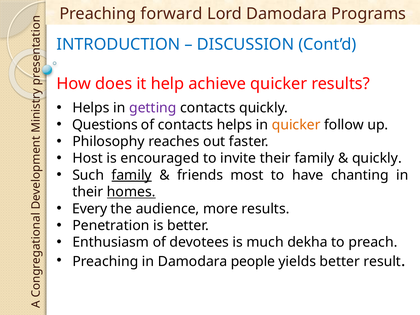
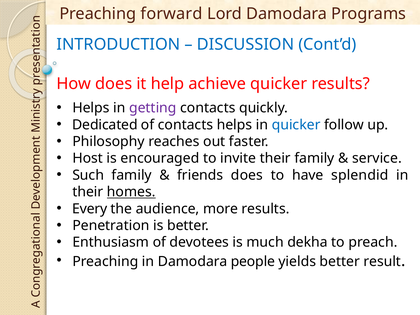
Questions: Questions -> Dedicated
quicker at (296, 125) colour: orange -> blue
quickly at (377, 158): quickly -> service
family at (132, 175) underline: present -> none
friends most: most -> does
chanting: chanting -> splendid
